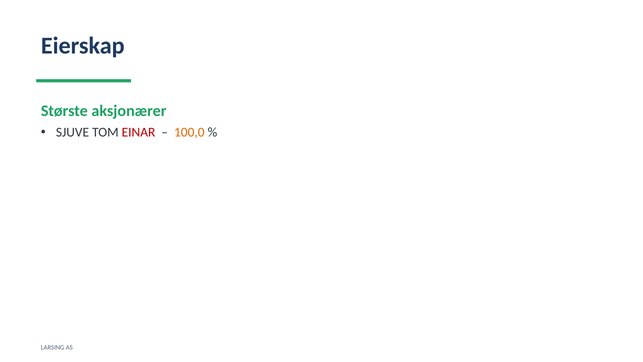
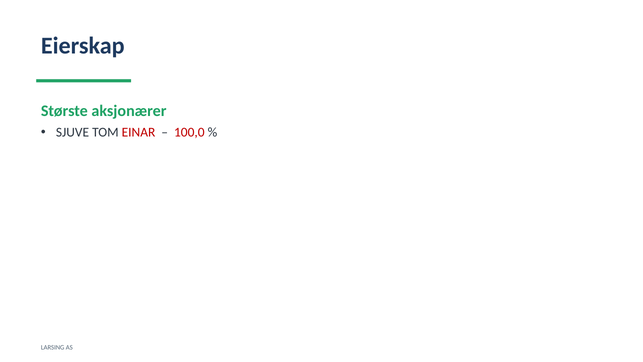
100,0 colour: orange -> red
